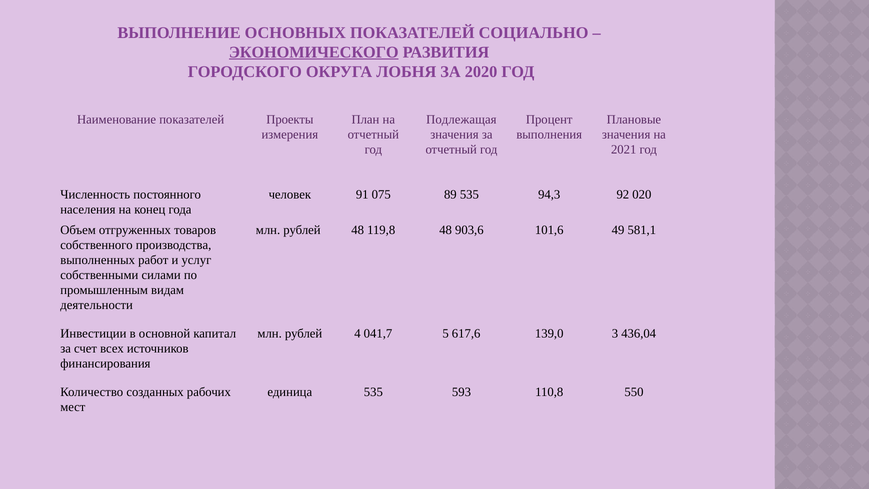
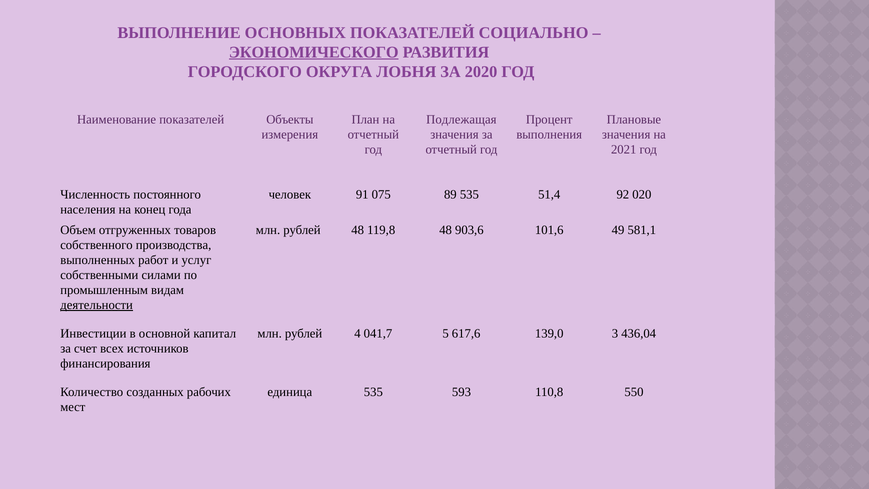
Проекты: Проекты -> Объекты
94,3: 94,3 -> 51,4
деятельности underline: none -> present
